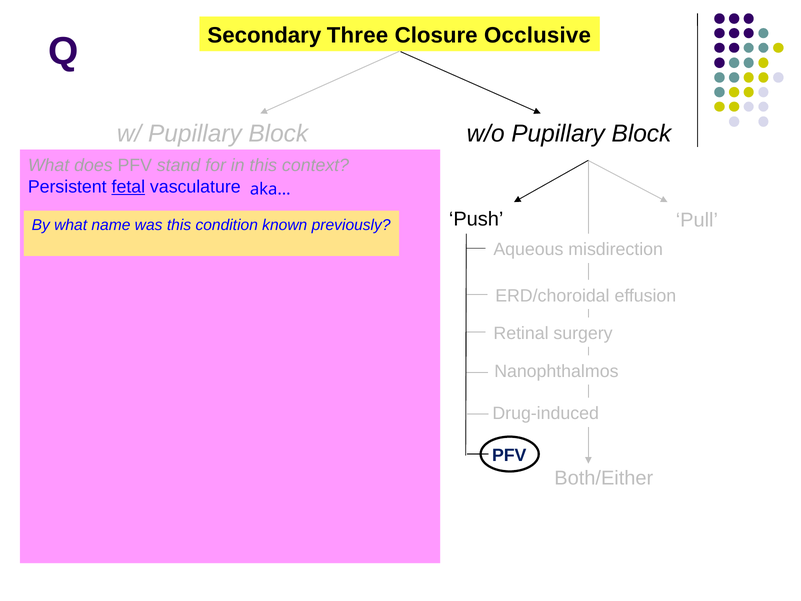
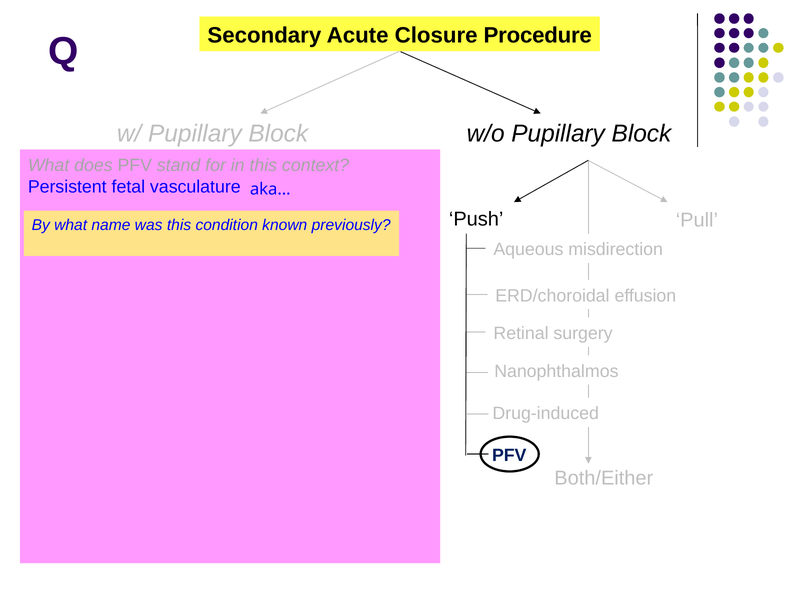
Three: Three -> Acute
Occlusive: Occlusive -> Procedure
fetal underline: present -> none
